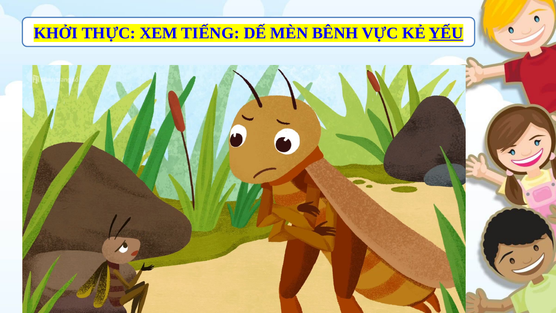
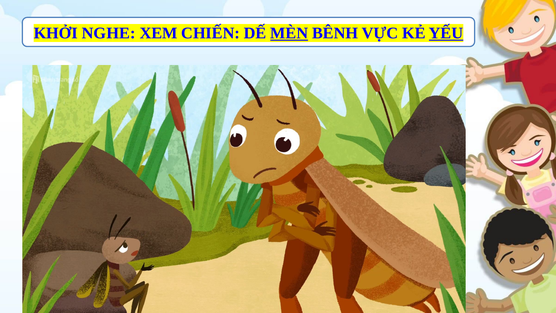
THỰC: THỰC -> NGHE
TIẾNG: TIẾNG -> CHIẾN
MÈN underline: none -> present
